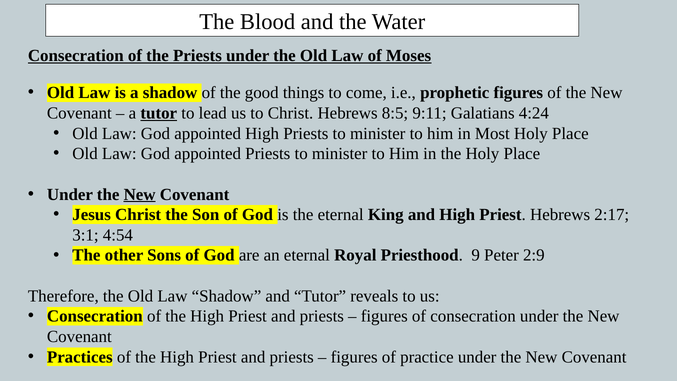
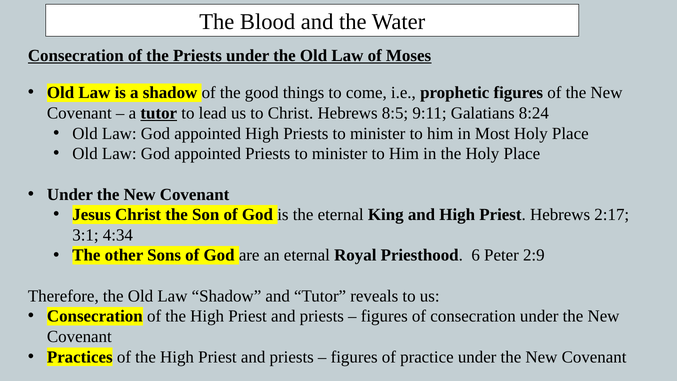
4:24: 4:24 -> 8:24
New at (140, 194) underline: present -> none
4:54: 4:54 -> 4:34
9: 9 -> 6
